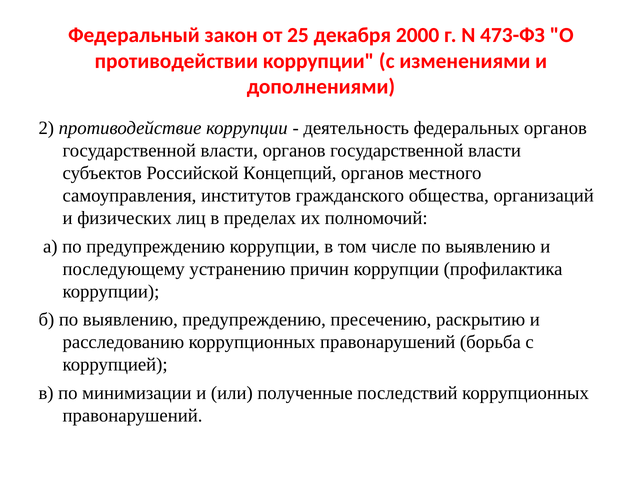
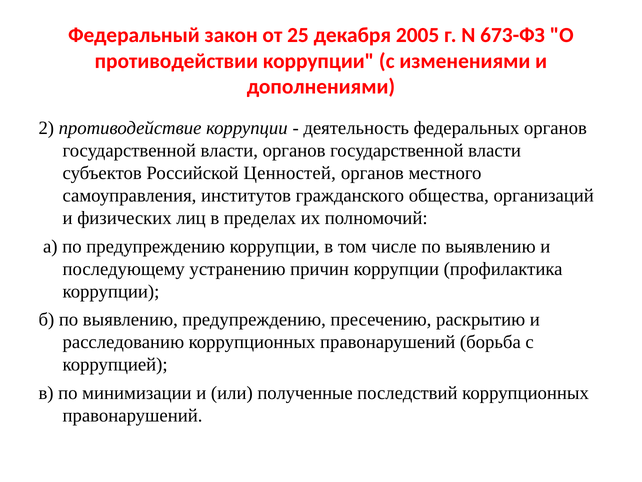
2000: 2000 -> 2005
473-ФЗ: 473-ФЗ -> 673-ФЗ
Концепций: Концепций -> Ценностей
